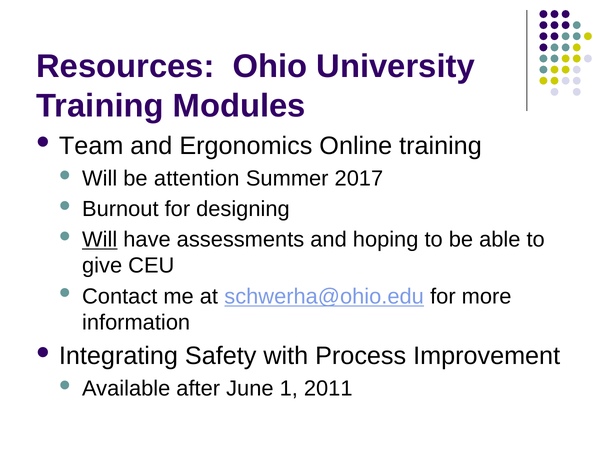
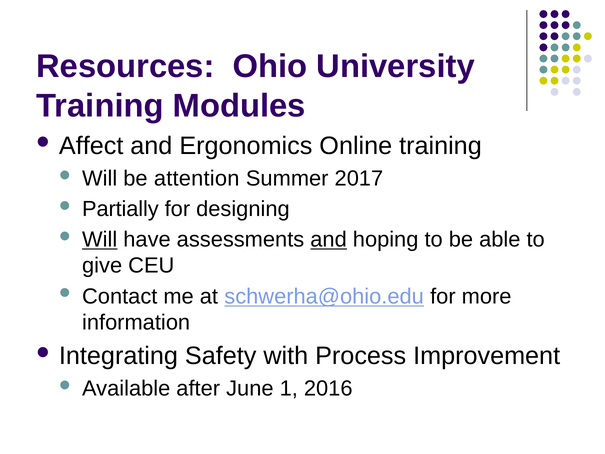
Team: Team -> Affect
Burnout: Burnout -> Partially
and at (329, 239) underline: none -> present
2011: 2011 -> 2016
